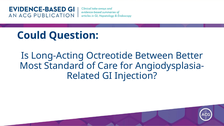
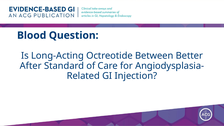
Could: Could -> Blood
Most: Most -> After
